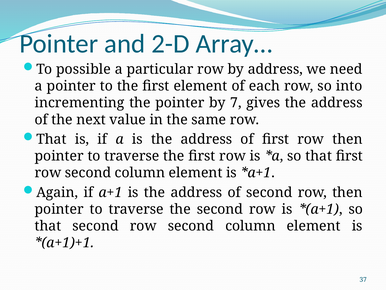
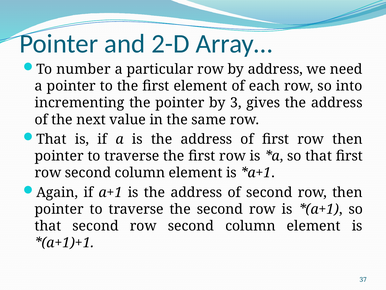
possible: possible -> number
7: 7 -> 3
